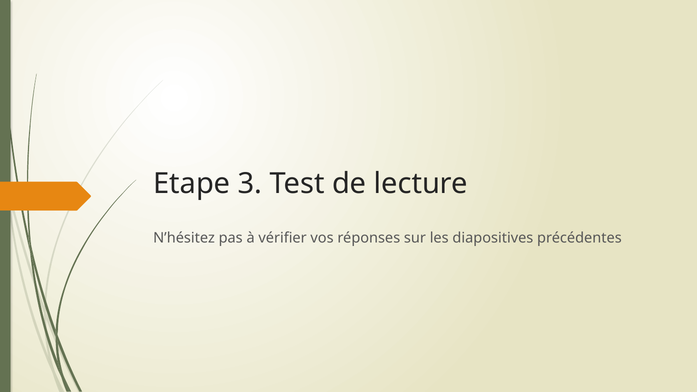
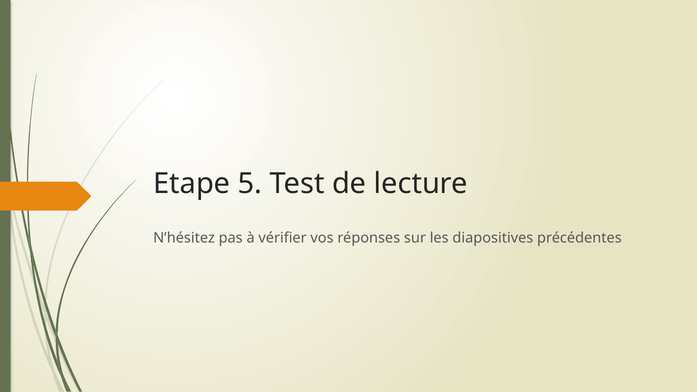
3: 3 -> 5
